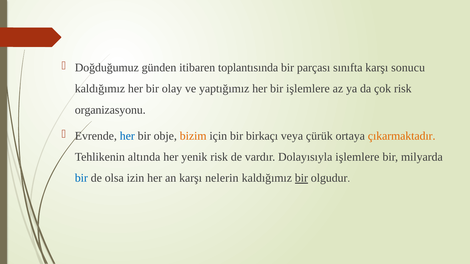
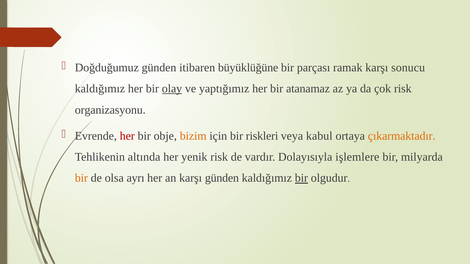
toplantısında: toplantısında -> büyüklüğüne
sınıfta: sınıfta -> ramak
olay underline: none -> present
bir işlemlere: işlemlere -> atanamaz
her at (127, 136) colour: blue -> red
birkaçı: birkaçı -> riskleri
çürük: çürük -> kabul
bir at (81, 178) colour: blue -> orange
izin: izin -> ayrı
karşı nelerin: nelerin -> günden
